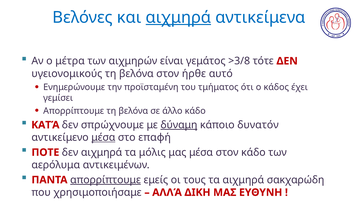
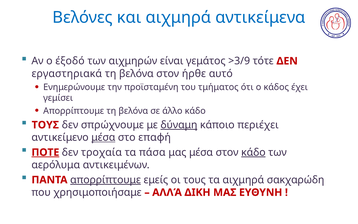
αιχμηρά at (178, 18) underline: present -> none
μέτρα: μέτρα -> έξοδό
>3/8: >3/8 -> >3/9
υγειονομικούς: υγειονομικούς -> εργαστηριακά
ΚΑΤΆ at (45, 125): ΚΑΤΆ -> ΤΟΥΣ
δυνατόν: δυνατόν -> περιέχει
ΠΟΤΕ underline: none -> present
δεν αιχμηρά: αιχμηρά -> τροχαία
μόλις: μόλις -> πάσα
κάδο at (253, 152) underline: none -> present
